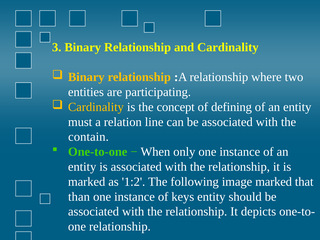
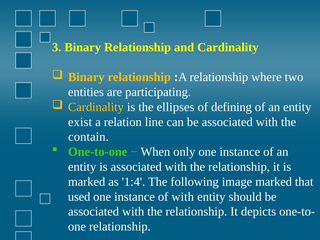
concept: concept -> ellipses
must: must -> exist
1:2: 1:2 -> 1:4
than: than -> used
of keys: keys -> with
